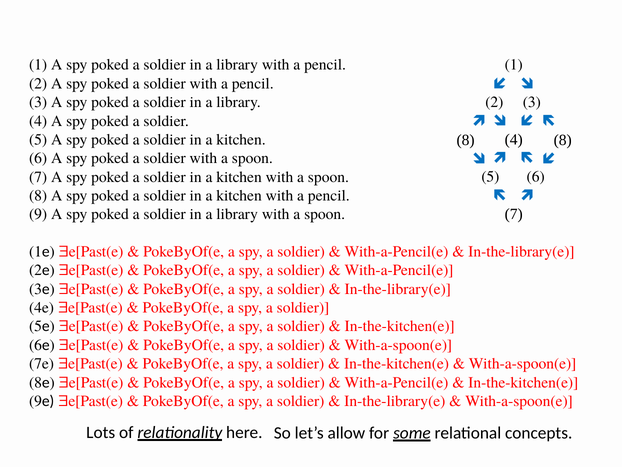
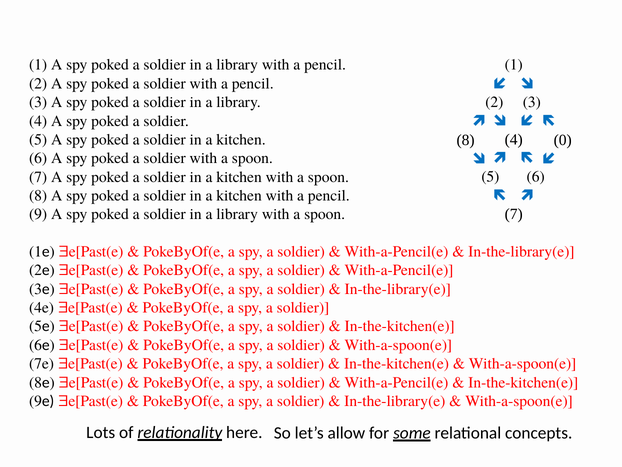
8 8: 8 -> 0
